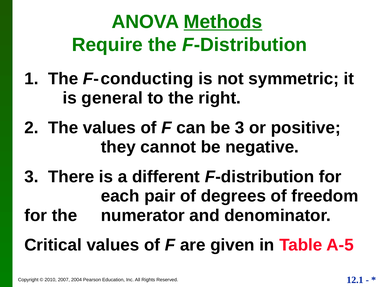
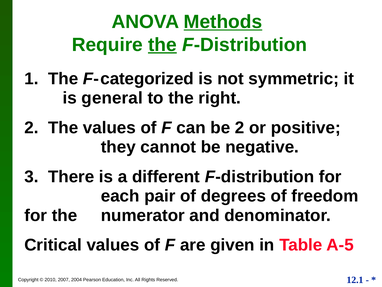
the at (162, 45) underline: none -> present
conducting: conducting -> categorized
be 3: 3 -> 2
